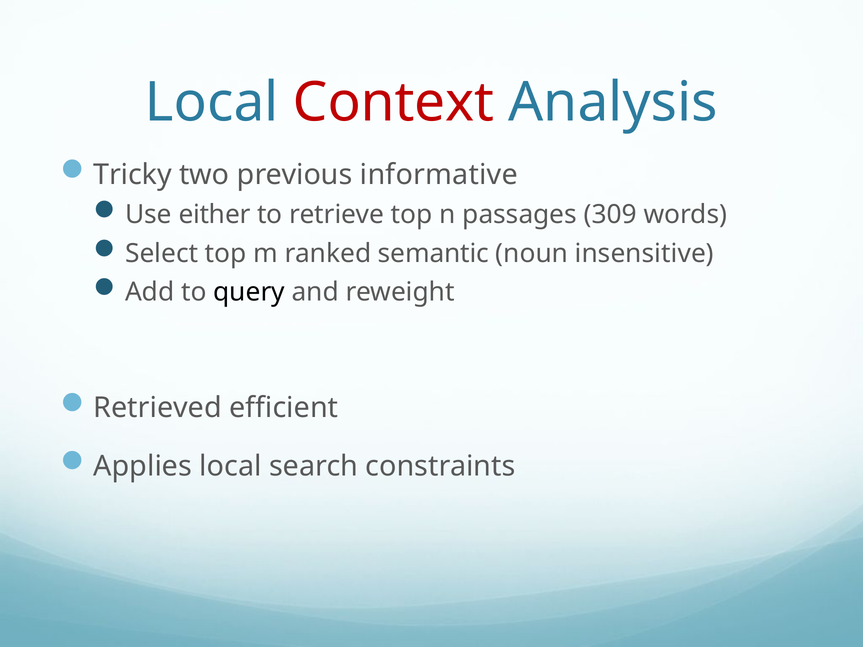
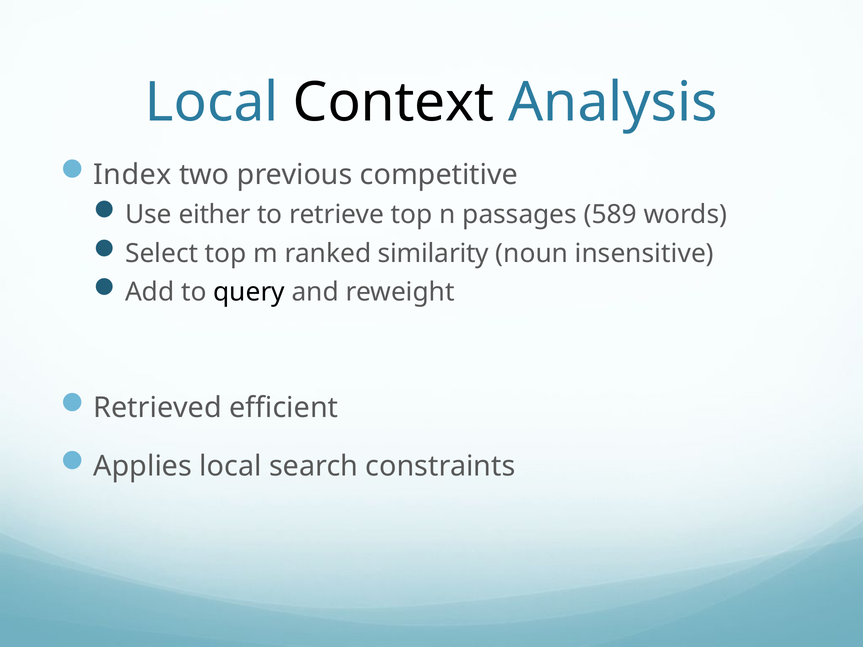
Context colour: red -> black
Tricky: Tricky -> Index
informative: informative -> competitive
309: 309 -> 589
semantic: semantic -> similarity
